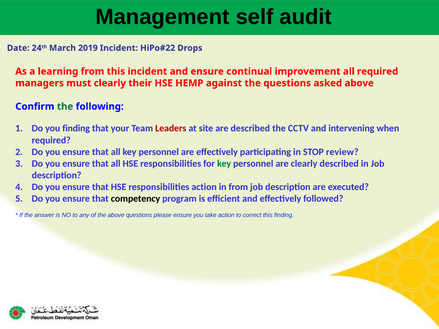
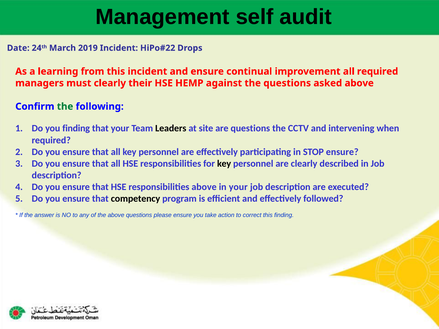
Leaders colour: red -> black
are described: described -> questions
STOP review: review -> ensure
key at (224, 164) colour: green -> black
responsibilities action: action -> above
in from: from -> your
